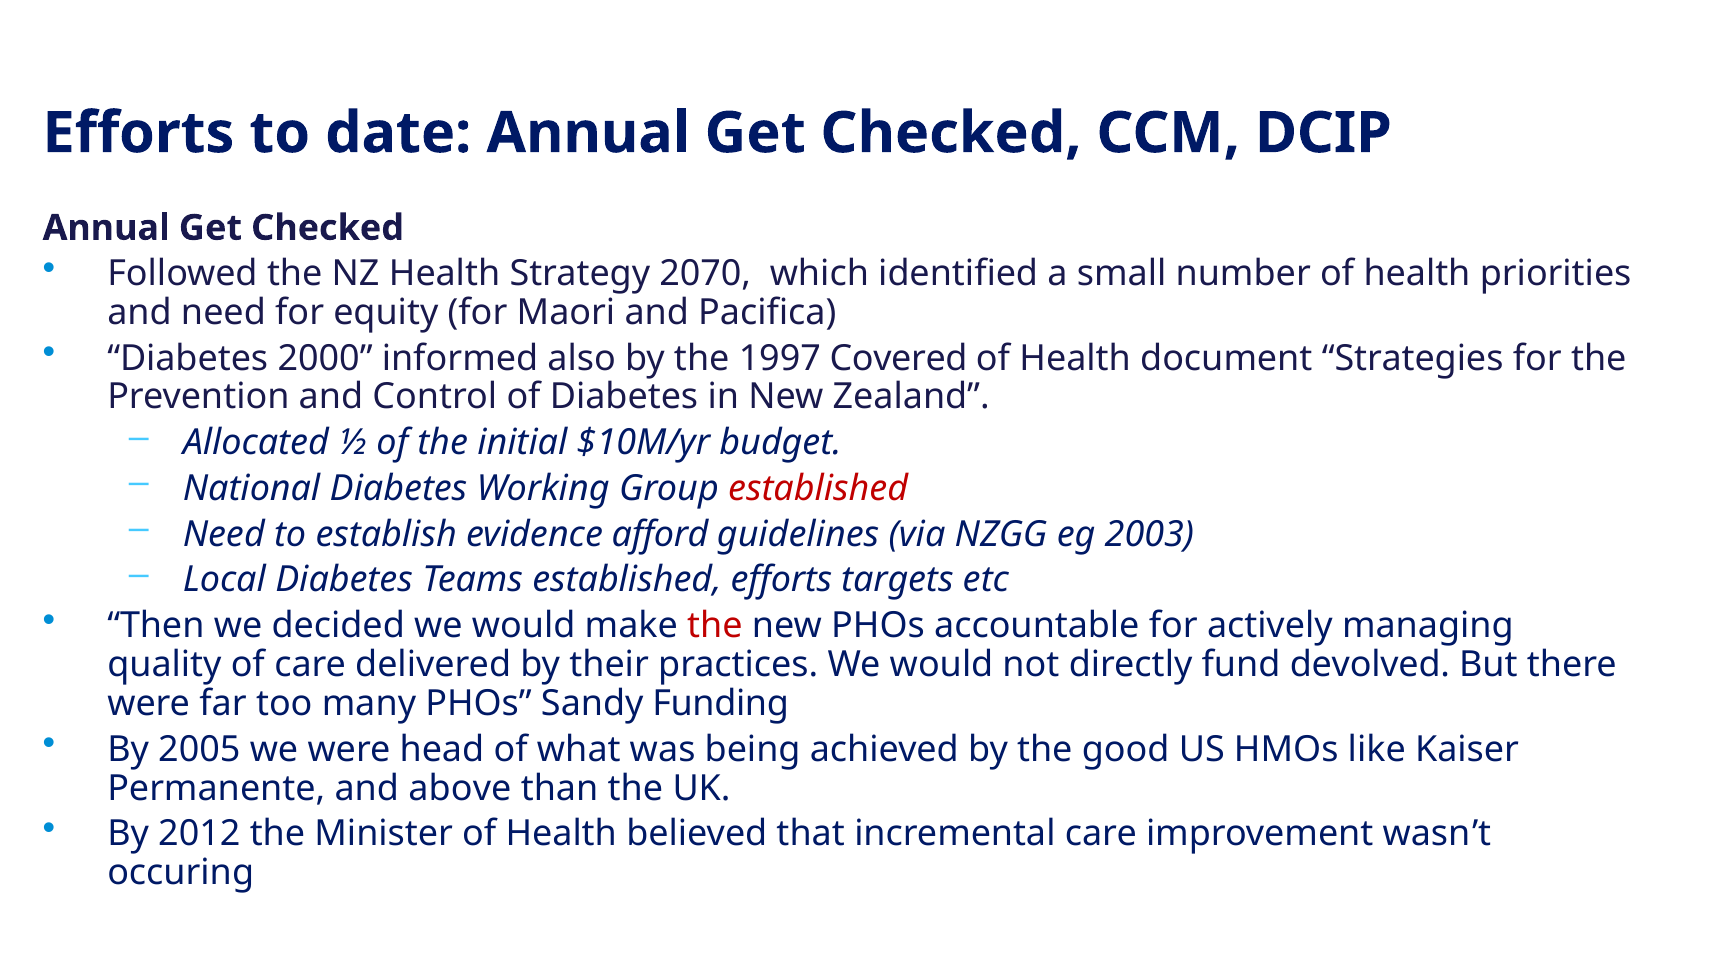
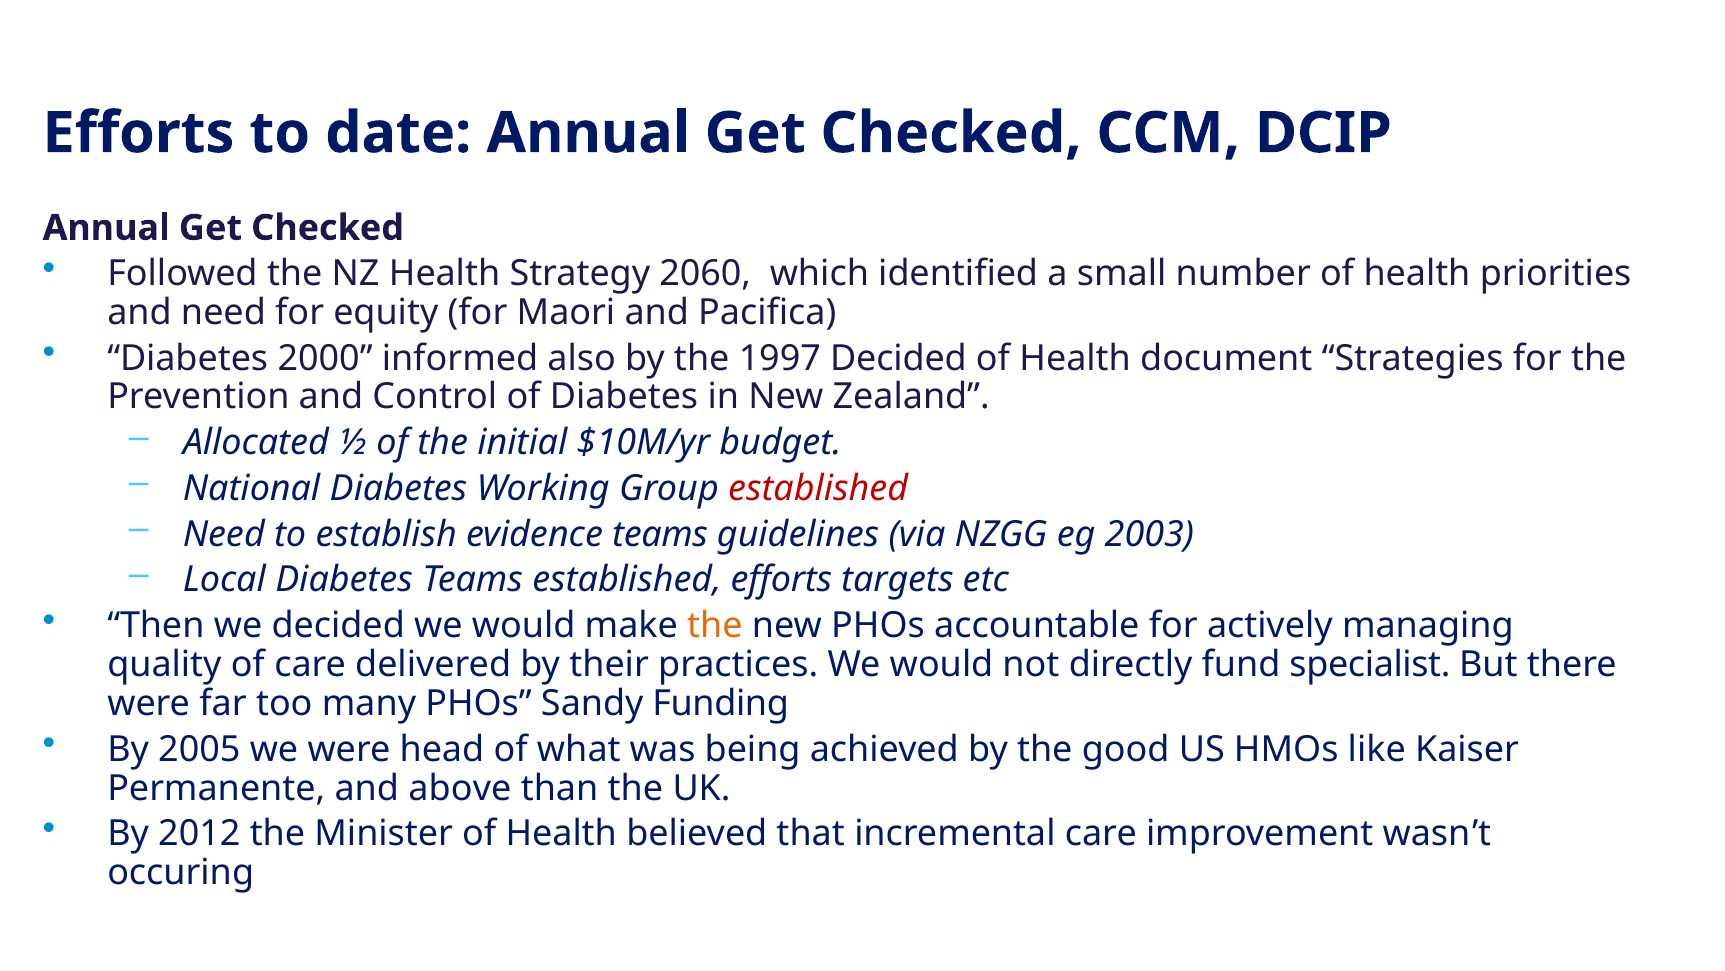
2070: 2070 -> 2060
1997 Covered: Covered -> Decided
evidence afford: afford -> teams
the at (715, 625) colour: red -> orange
devolved: devolved -> specialist
